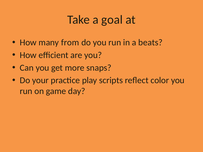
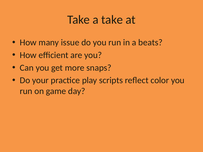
a goal: goal -> take
from: from -> issue
